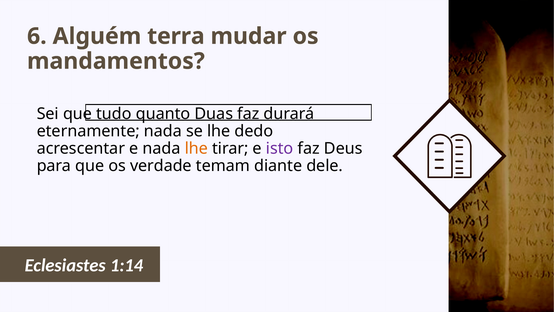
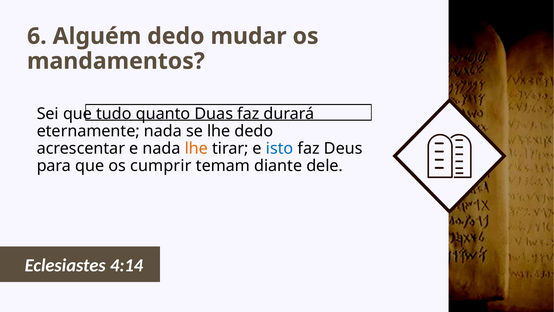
Alguém terra: terra -> dedo
isto colour: purple -> blue
verdade: verdade -> cumprir
1:14: 1:14 -> 4:14
